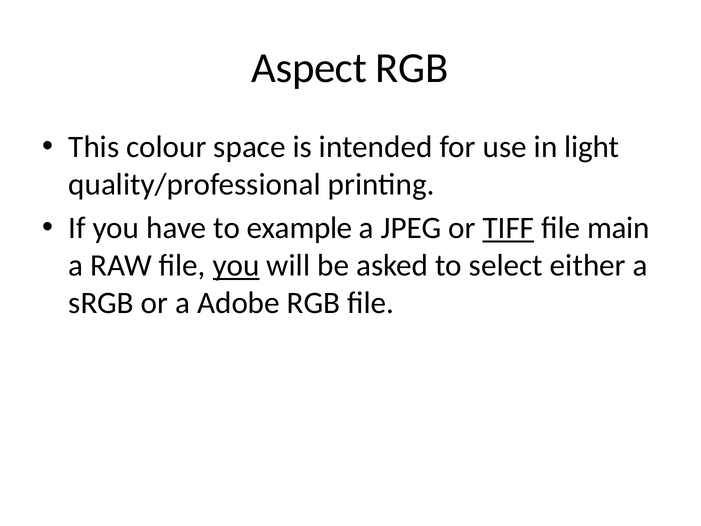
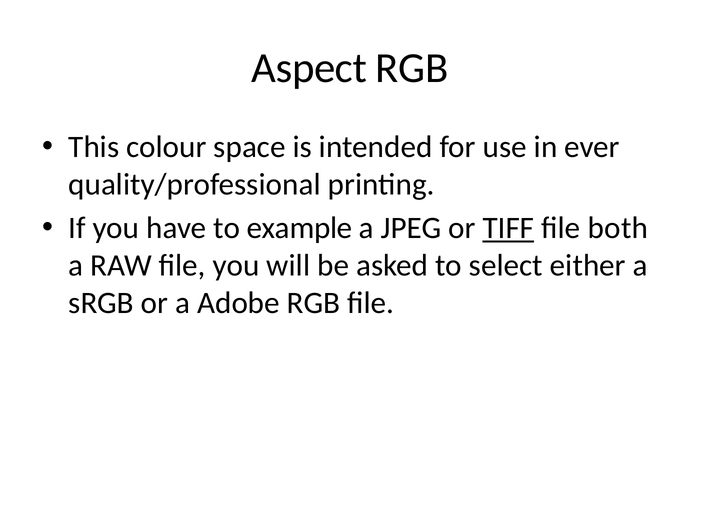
light: light -> ever
main: main -> both
you at (236, 265) underline: present -> none
